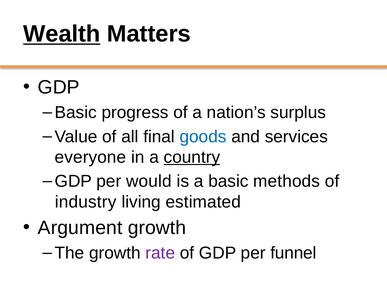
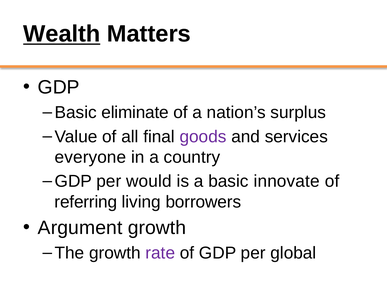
progress: progress -> eliminate
goods colour: blue -> purple
country underline: present -> none
methods: methods -> innovate
industry: industry -> referring
estimated: estimated -> borrowers
funnel: funnel -> global
